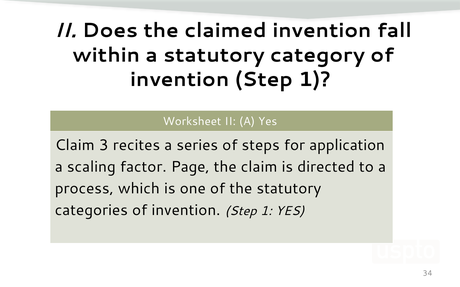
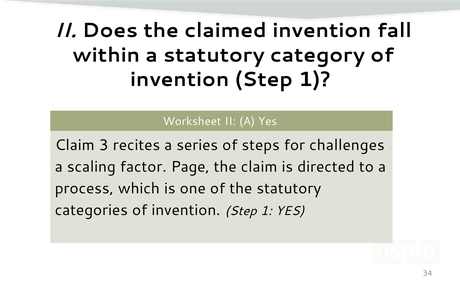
application: application -> challenges
